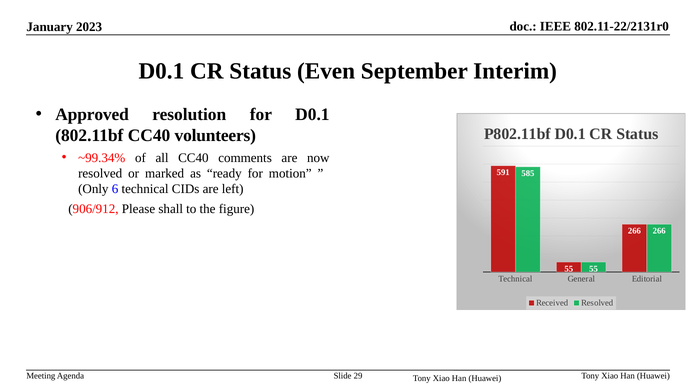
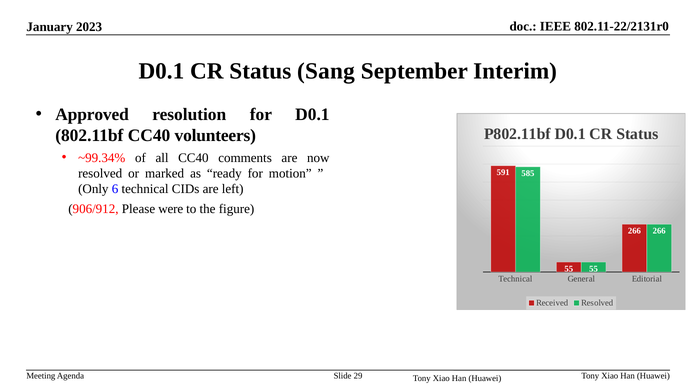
Even: Even -> Sang
shall: shall -> were
